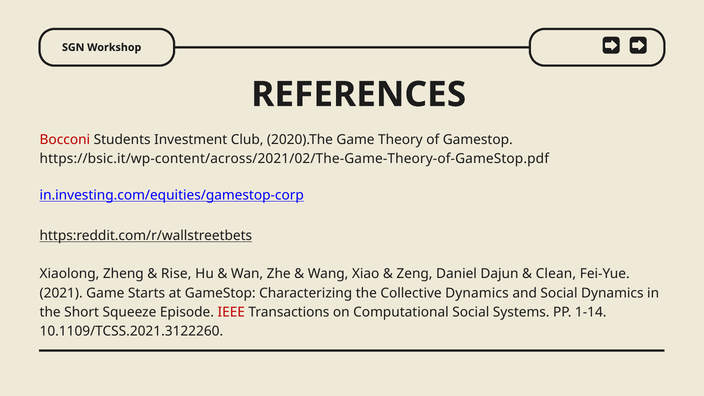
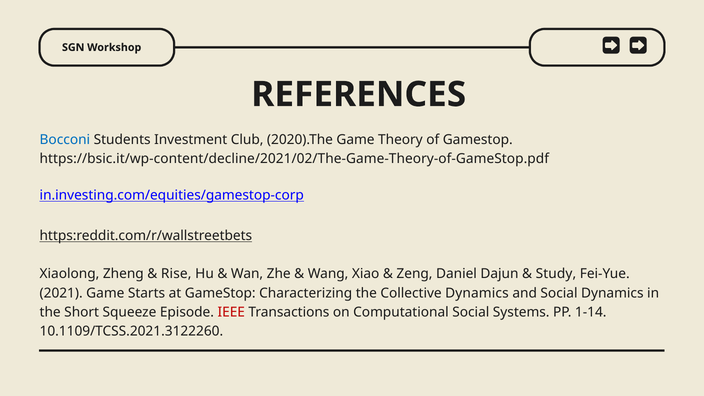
Bocconi colour: red -> blue
https://bsic.it/wp-content/across/2021/02/The-Game-Theory-of-GameStop.pdf: https://bsic.it/wp-content/across/2021/02/The-Game-Theory-of-GameStop.pdf -> https://bsic.it/wp-content/decline/2021/02/The-Game-Theory-of-GameStop.pdf
Clean: Clean -> Study
